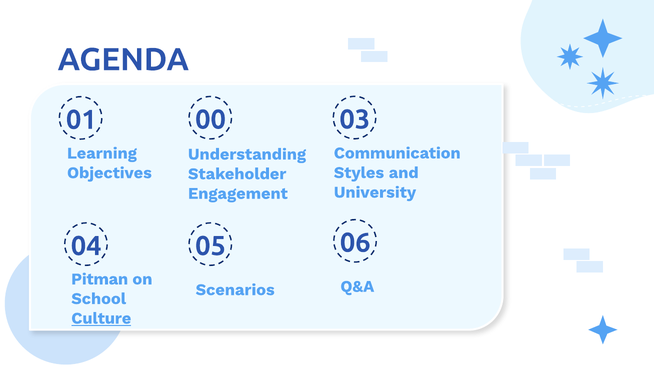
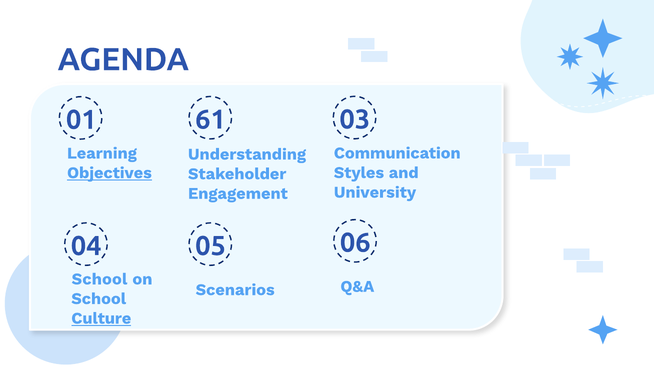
00: 00 -> 61
Objectives underline: none -> present
Pitman at (100, 279): Pitman -> School
